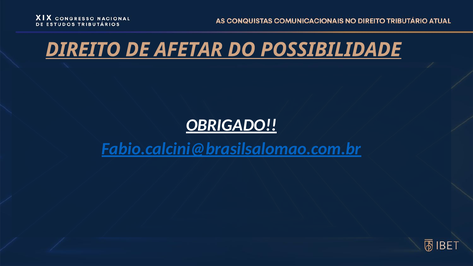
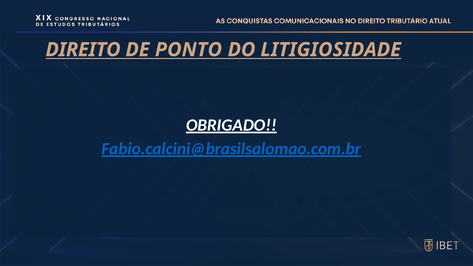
AFETAR: AFETAR -> PONTO
POSSIBILIDADE: POSSIBILIDADE -> LITIGIOSIDADE
